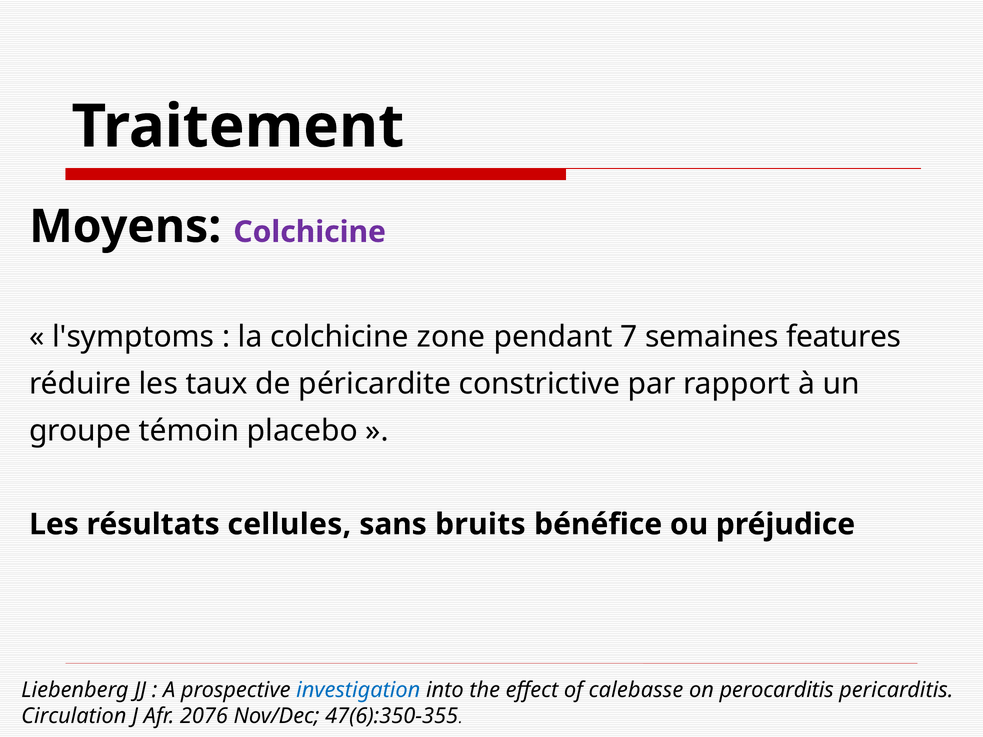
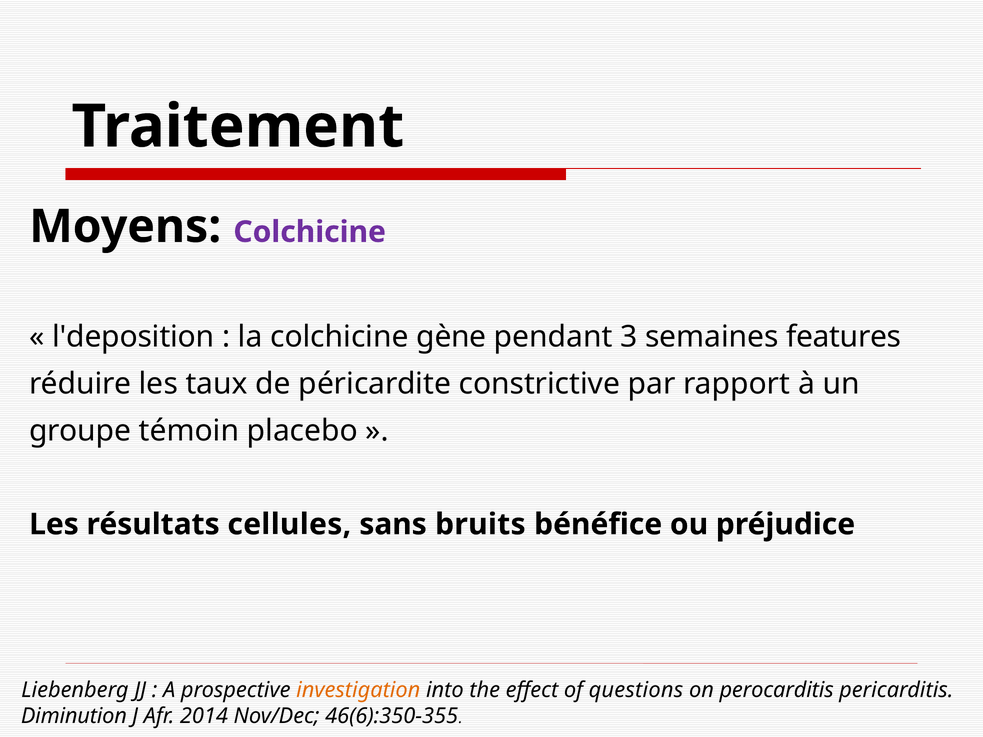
l'symptoms: l'symptoms -> l'deposition
zone: zone -> gène
7: 7 -> 3
investigation colour: blue -> orange
calebasse: calebasse -> questions
Circulation: Circulation -> Diminution
2076: 2076 -> 2014
47(6):350-355: 47(6):350-355 -> 46(6):350-355
